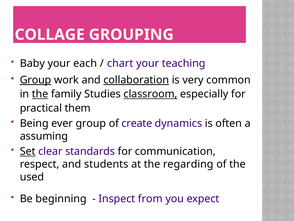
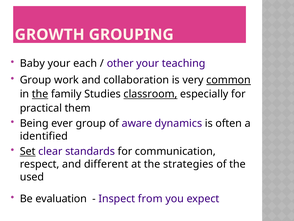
COLLAGE: COLLAGE -> GROWTH
chart: chart -> other
Group at (36, 80) underline: present -> none
collaboration underline: present -> none
common underline: none -> present
create: create -> aware
assuming: assuming -> identified
students: students -> different
regarding: regarding -> strategies
beginning: beginning -> evaluation
